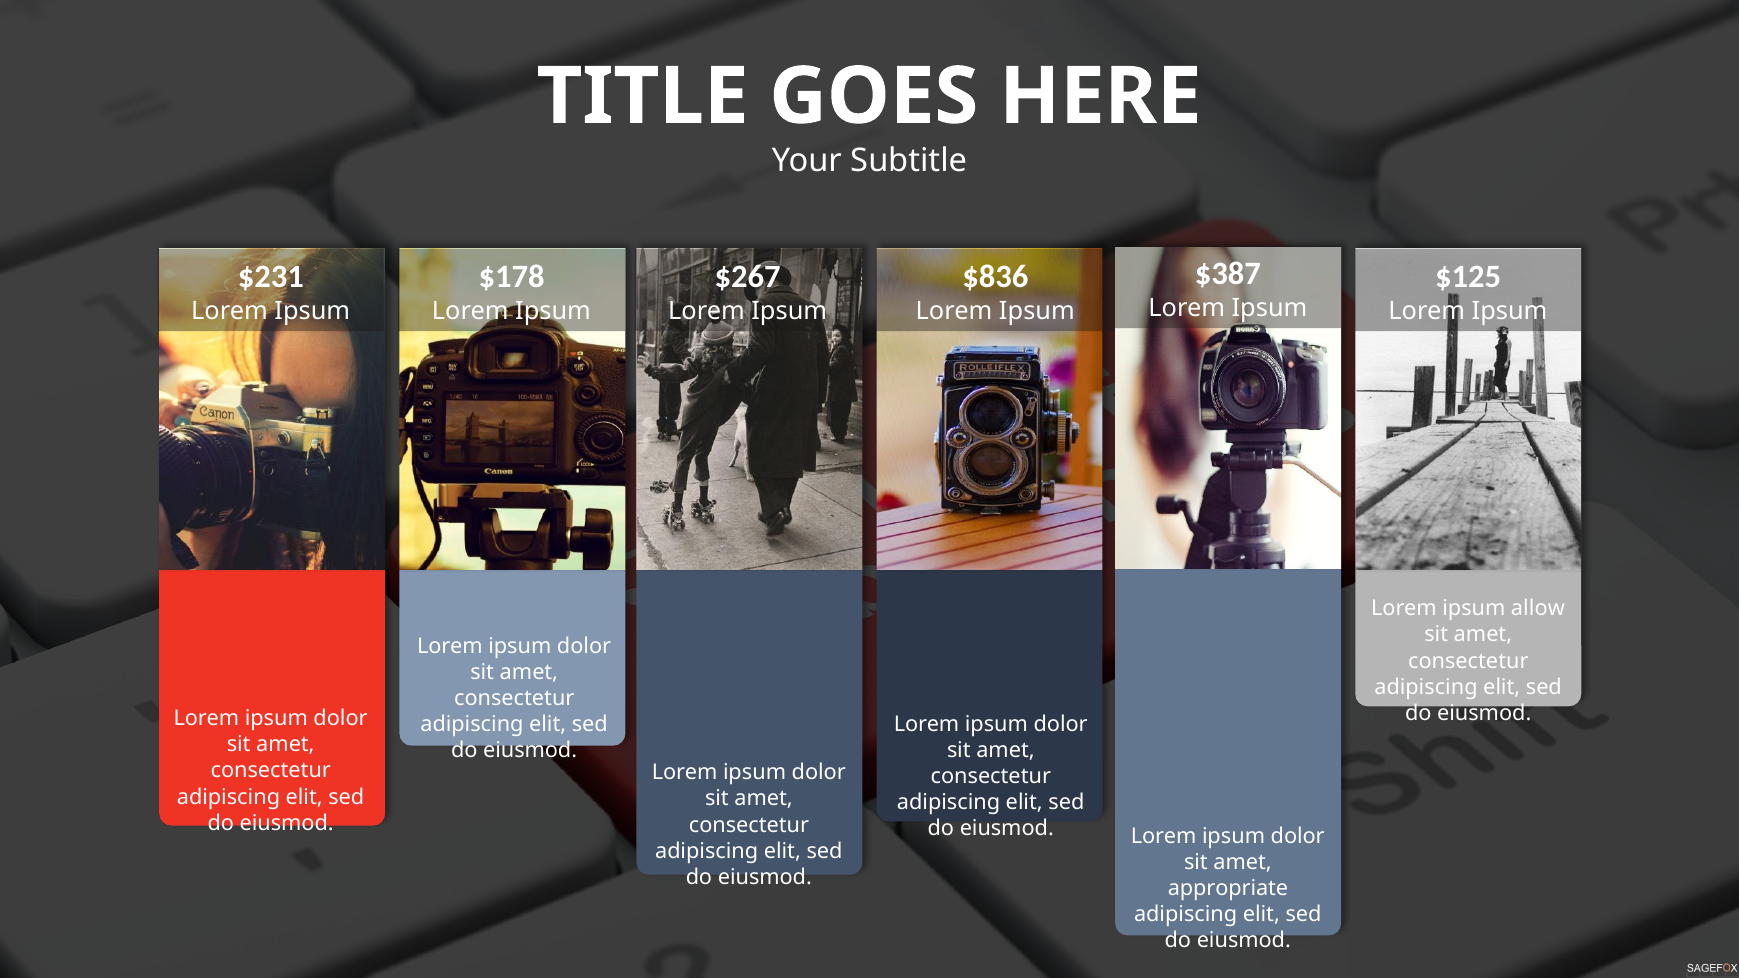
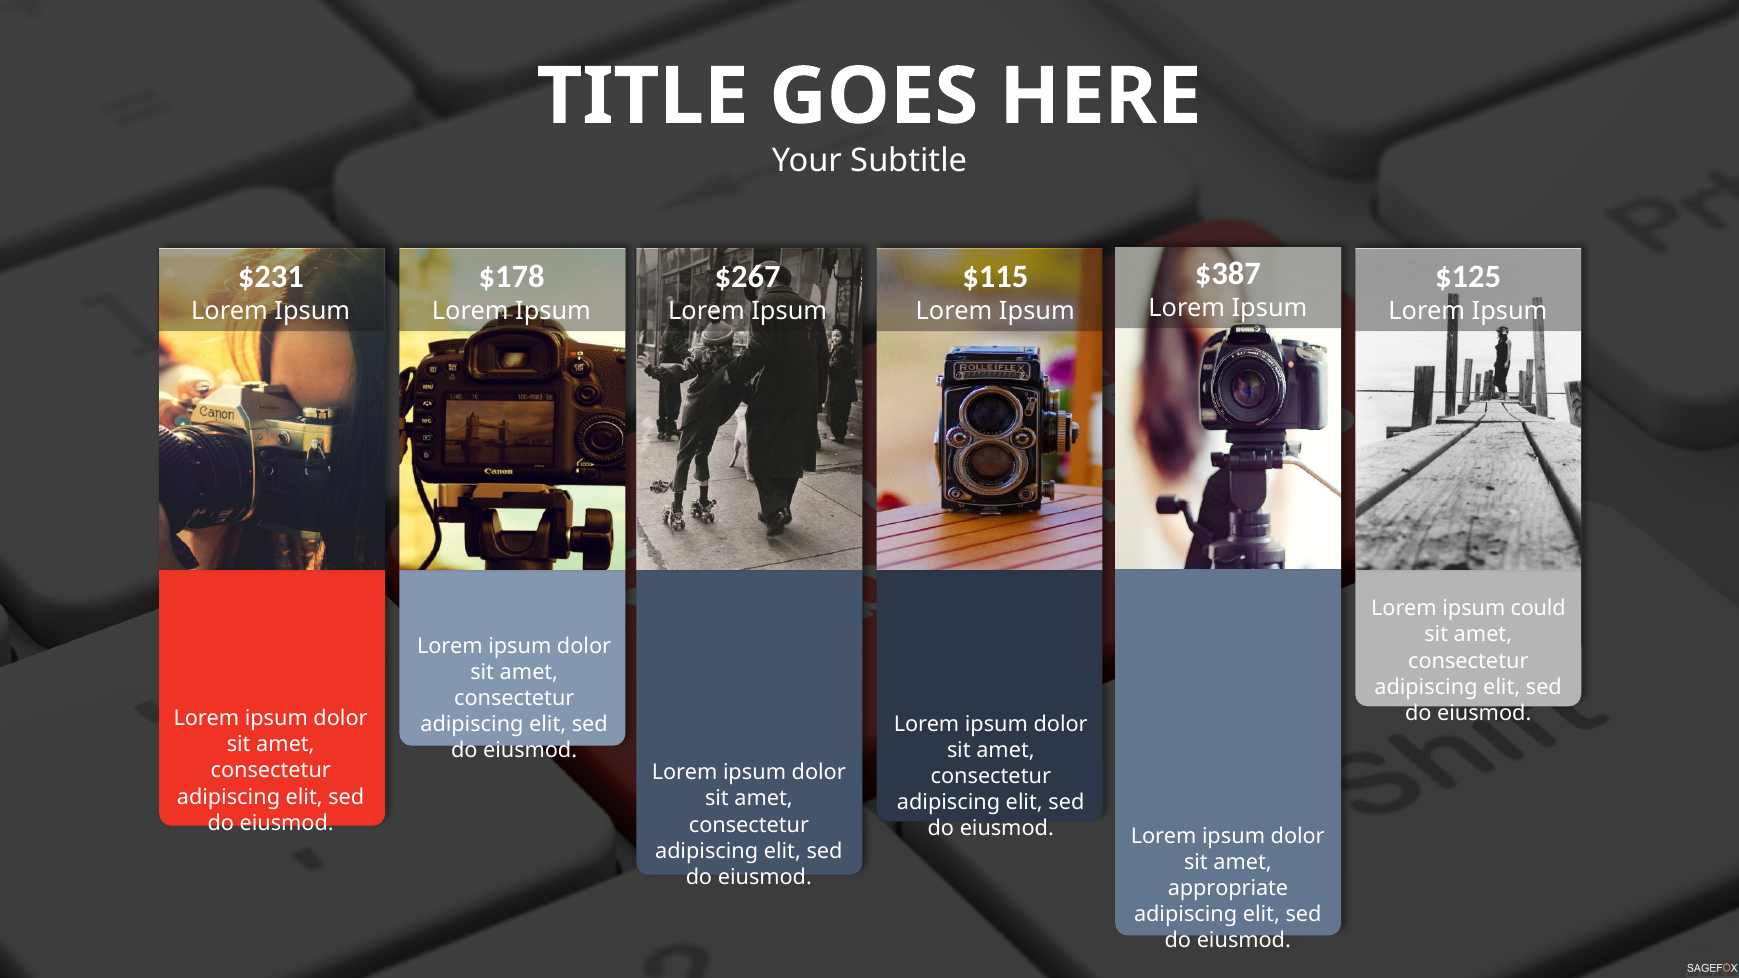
$836: $836 -> $115
allow: allow -> could
